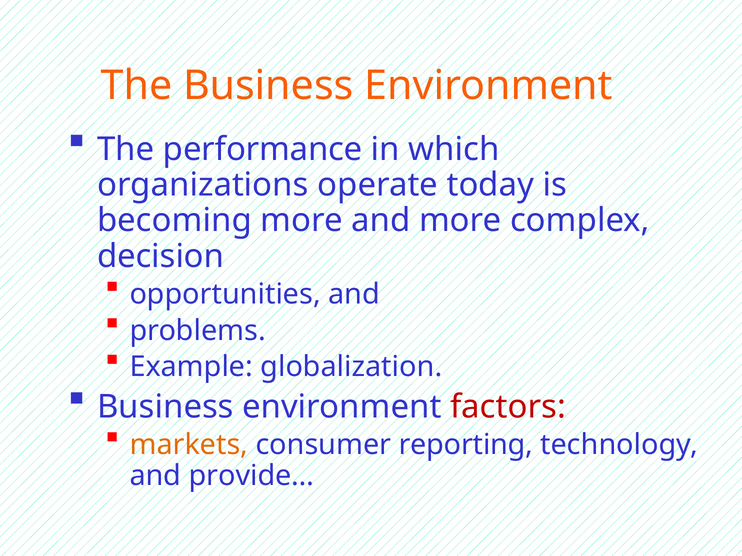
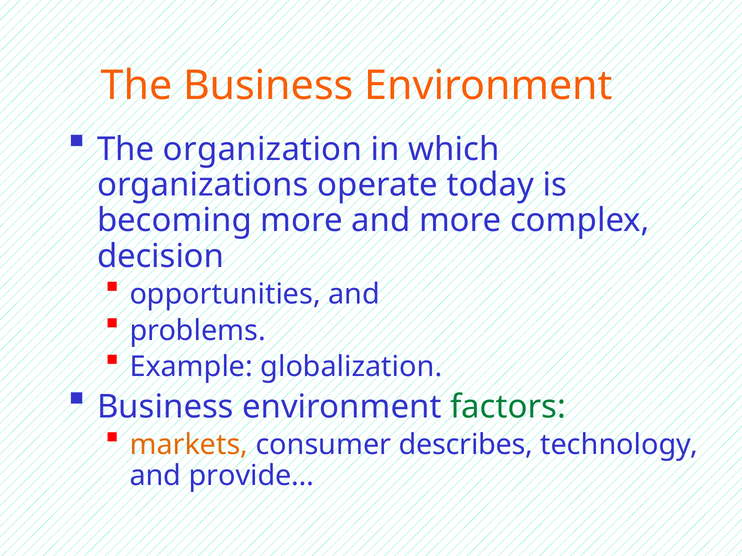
performance: performance -> organization
factors colour: red -> green
reporting: reporting -> describes
